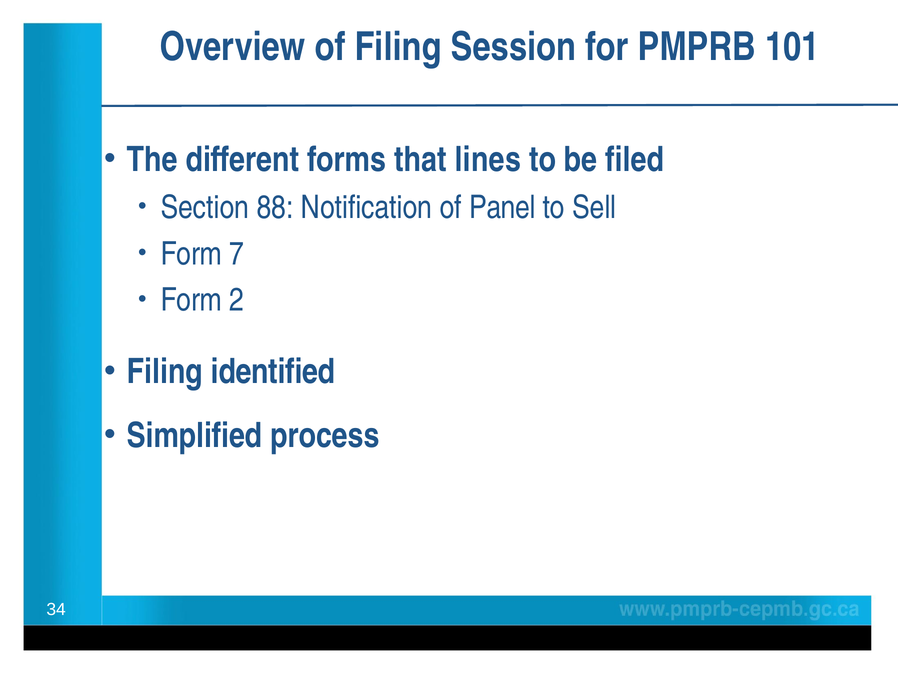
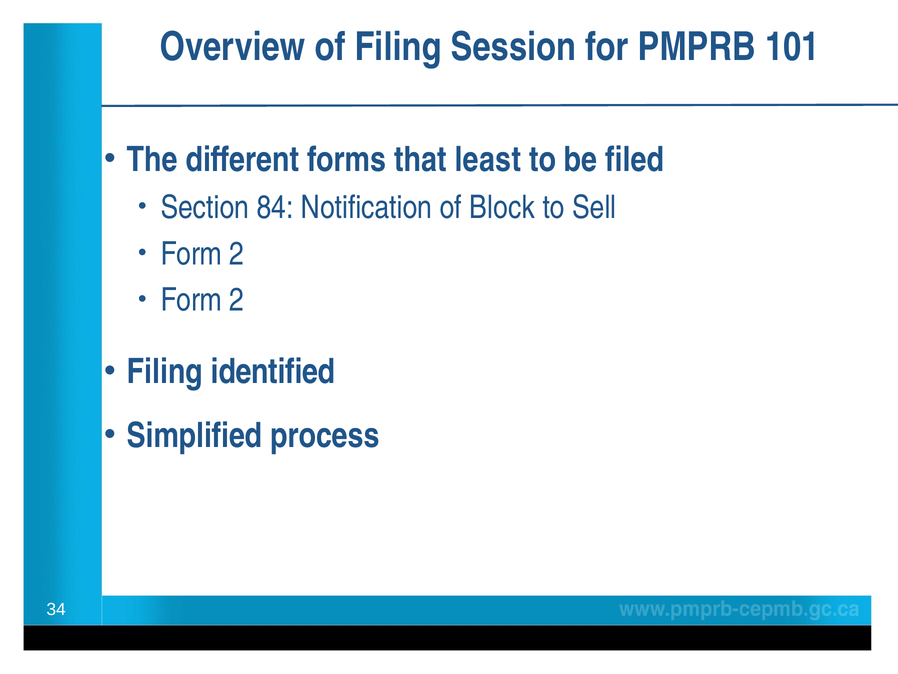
lines: lines -> least
88: 88 -> 84
Panel: Panel -> Block
7 at (237, 254): 7 -> 2
